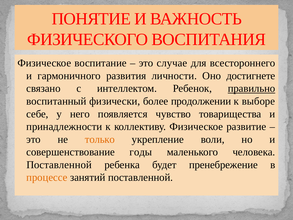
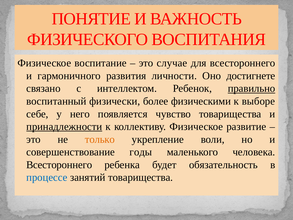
продолжении: продолжении -> физическими
принадлежности underline: none -> present
Поставленной at (59, 165): Поставленной -> Всестороннего
пренебрежение: пренебрежение -> обязательность
процессе colour: orange -> blue
занятий поставленной: поставленной -> товарищества
